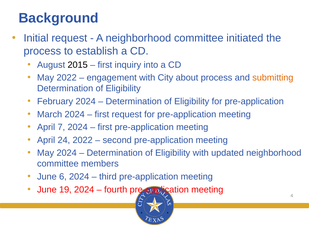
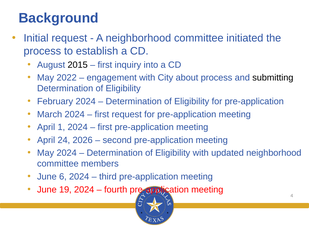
submitting colour: orange -> black
7: 7 -> 1
24 2022: 2022 -> 2026
